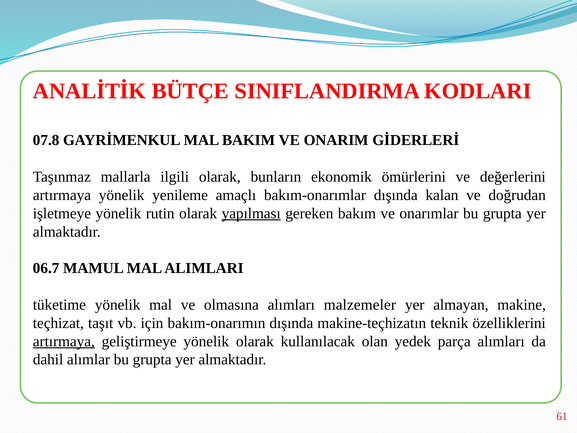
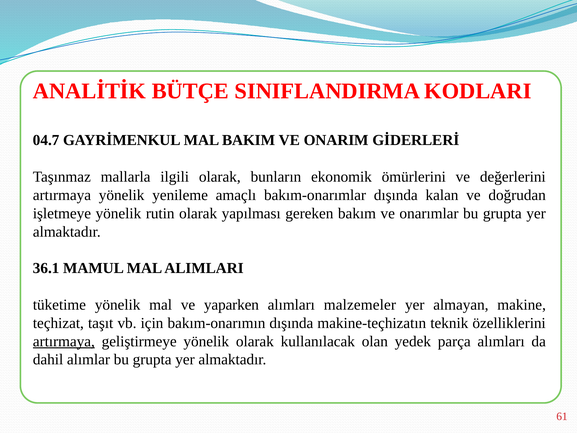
07.8: 07.8 -> 04.7
yapılması underline: present -> none
06.7: 06.7 -> 36.1
olmasına: olmasına -> yaparken
